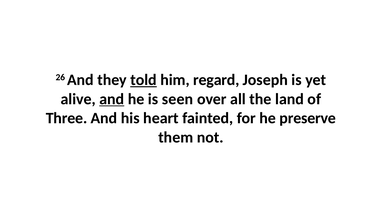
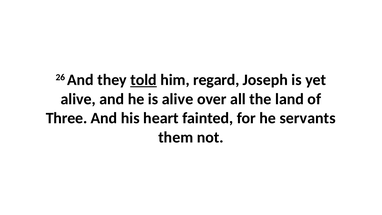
and at (112, 99) underline: present -> none
is seen: seen -> alive
preserve: preserve -> servants
